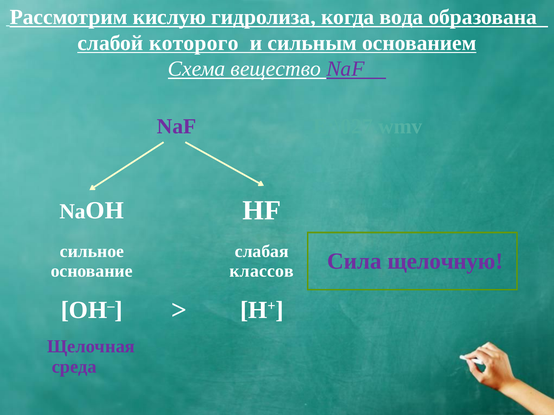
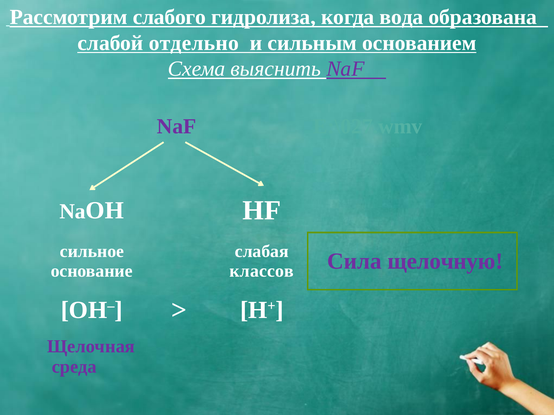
кислую: кислую -> слабого
которого: которого -> отдельно
вещество: вещество -> выяснить
